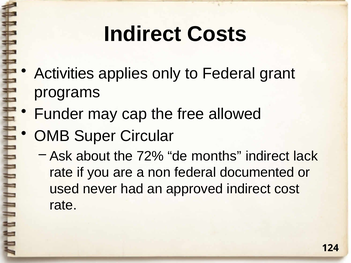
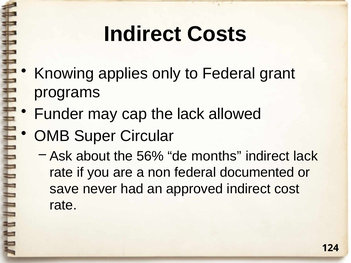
Activities: Activities -> Knowing
the free: free -> lack
72%: 72% -> 56%
used: used -> save
